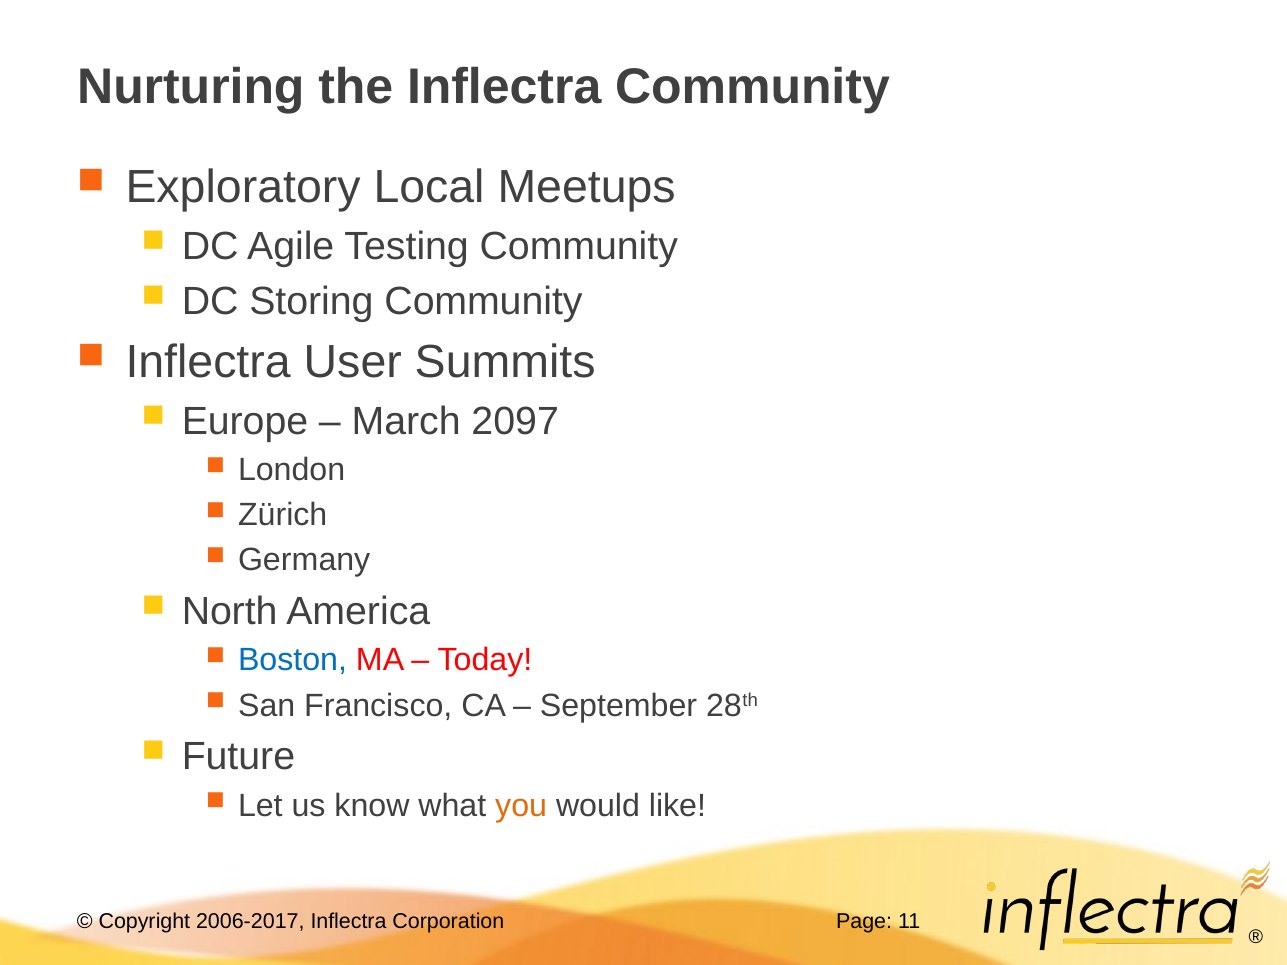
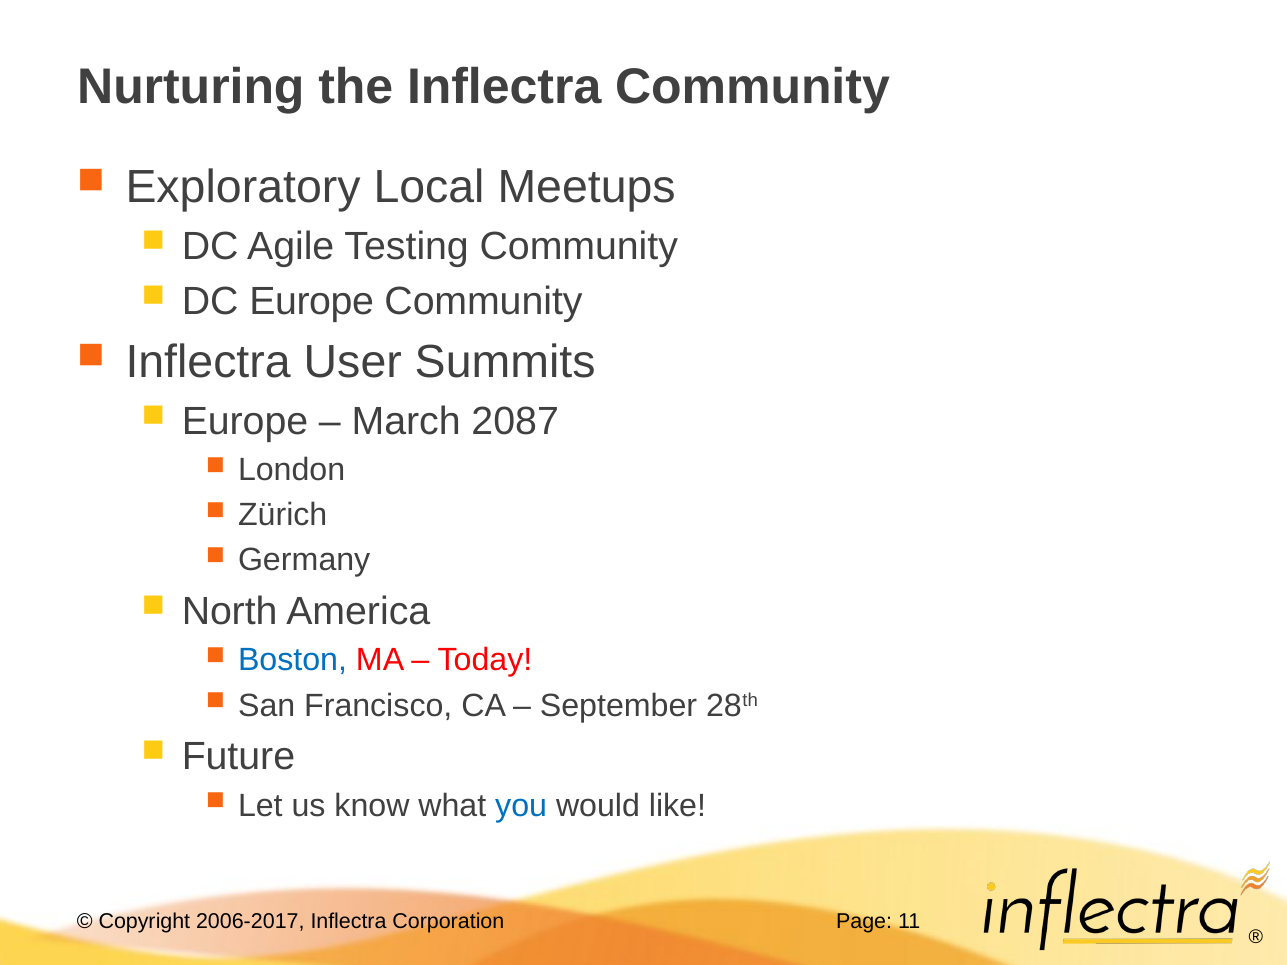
DC Storing: Storing -> Europe
2097: 2097 -> 2087
you colour: orange -> blue
